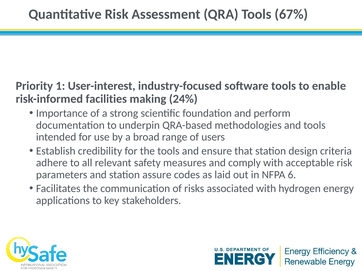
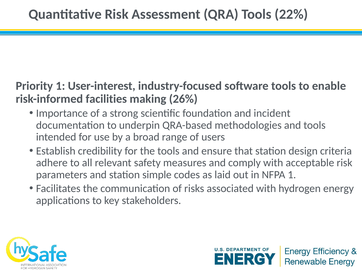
67%: 67% -> 22%
24%: 24% -> 26%
perform: perform -> incident
assure: assure -> simple
NFPA 6: 6 -> 1
